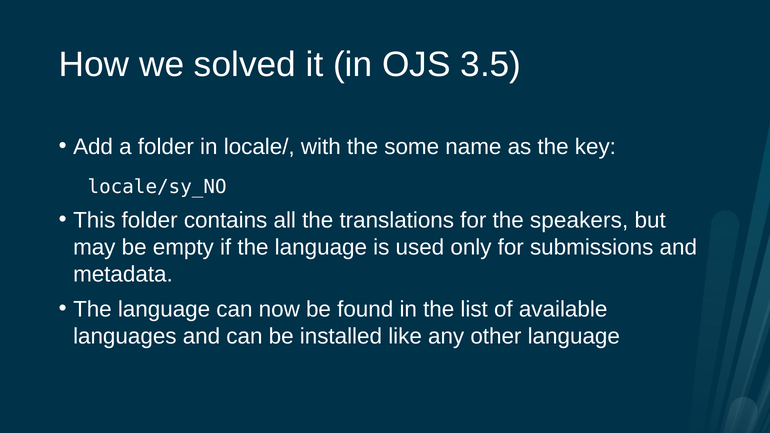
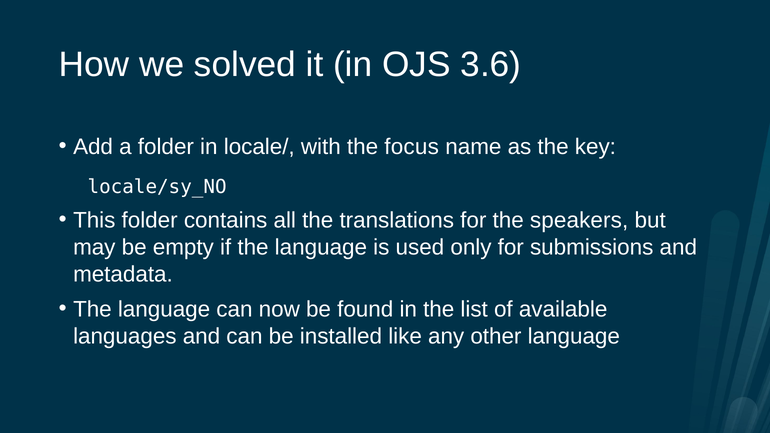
3.5: 3.5 -> 3.6
some: some -> focus
